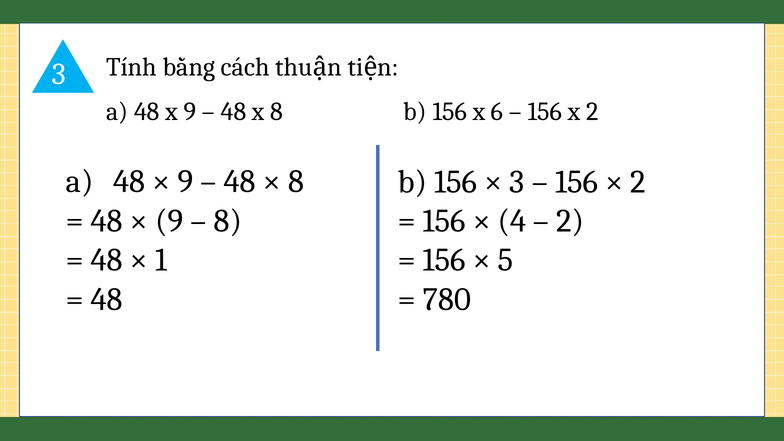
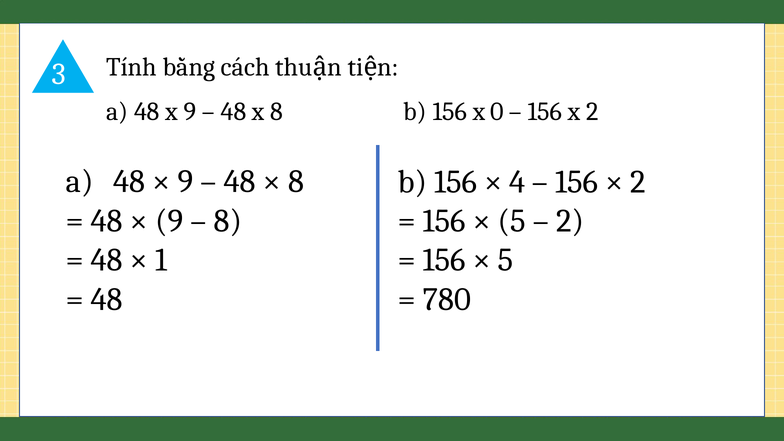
6: 6 -> 0
3 at (517, 182): 3 -> 4
4 at (512, 221): 4 -> 5
